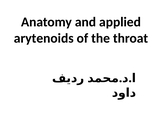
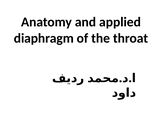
arytenoids: arytenoids -> diaphragm
